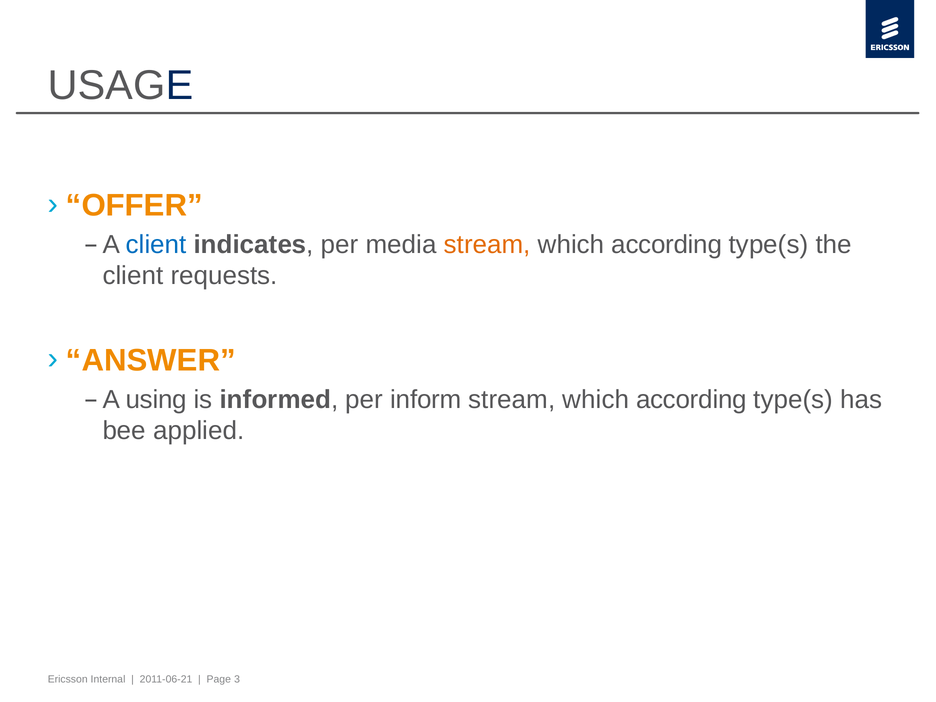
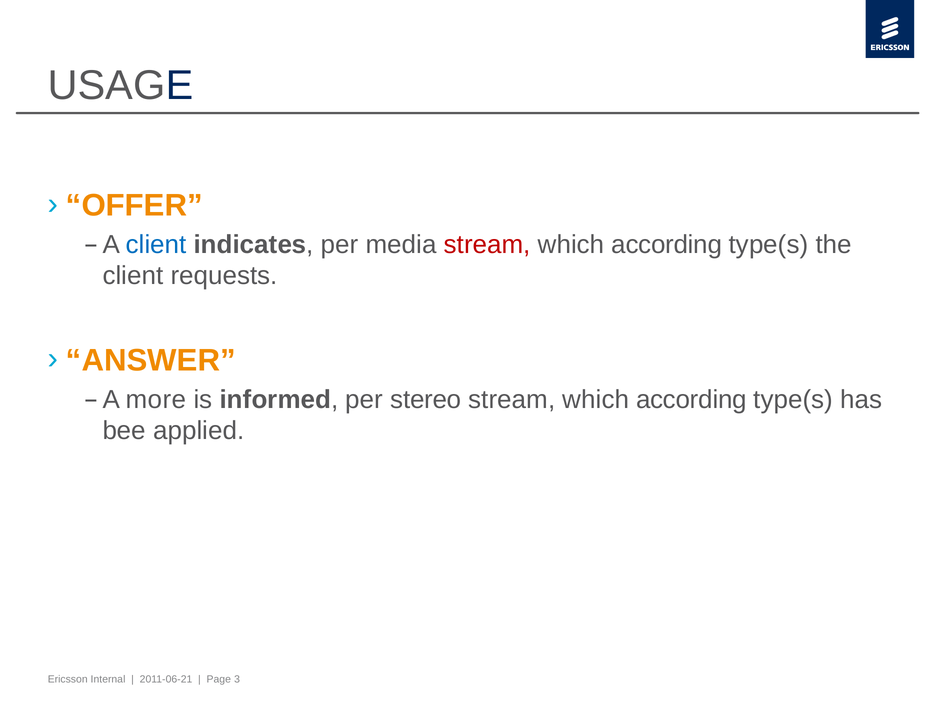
stream at (487, 245) colour: orange -> red
using: using -> more
inform: inform -> stereo
